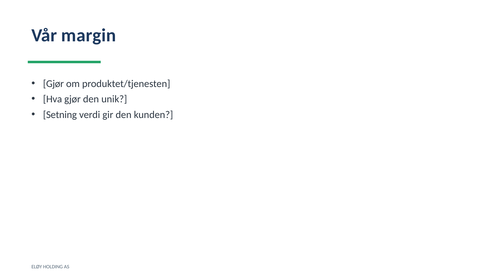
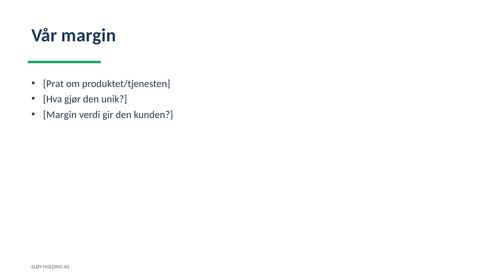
Gjør at (53, 84): Gjør -> Prat
Setning at (60, 115): Setning -> Margin
